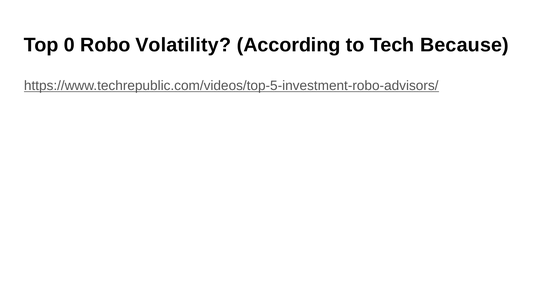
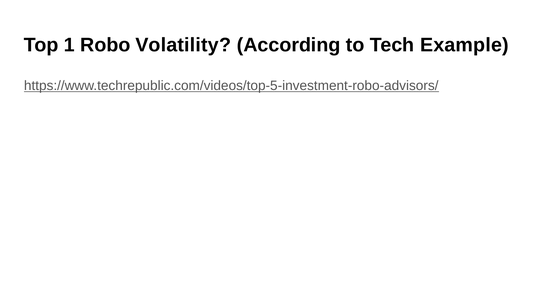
0: 0 -> 1
Because: Because -> Example
